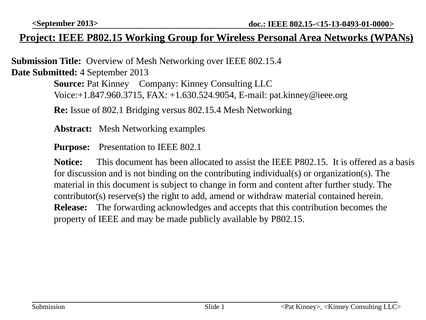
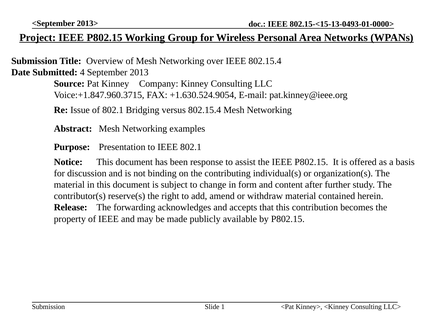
allocated: allocated -> response
